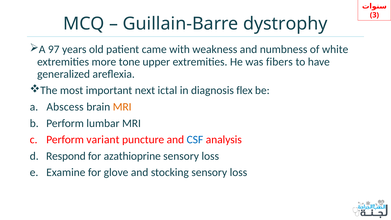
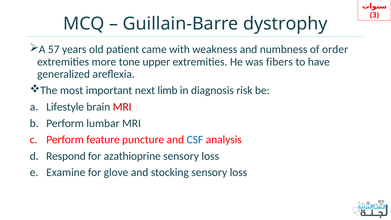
97: 97 -> 57
white: white -> order
ictal: ictal -> limb
flex: flex -> risk
Abscess: Abscess -> Lifestyle
MRI at (122, 107) colour: orange -> red
variant: variant -> feature
